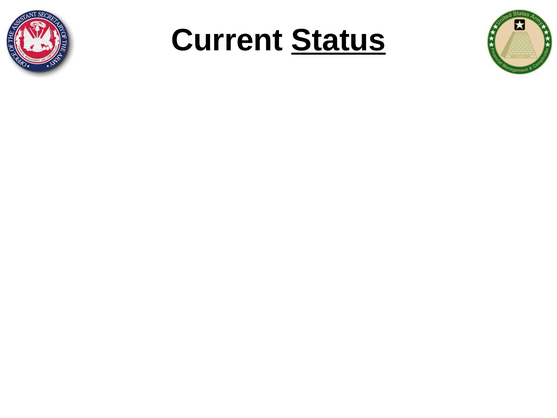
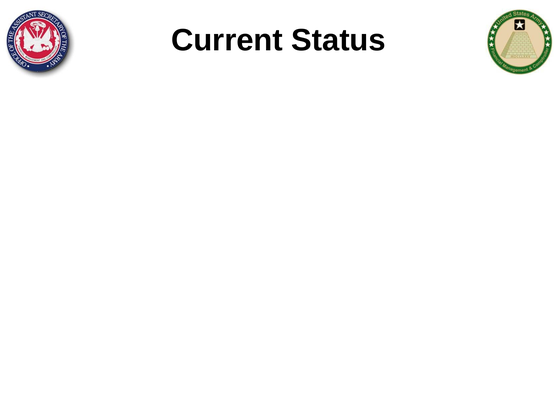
Status underline: present -> none
